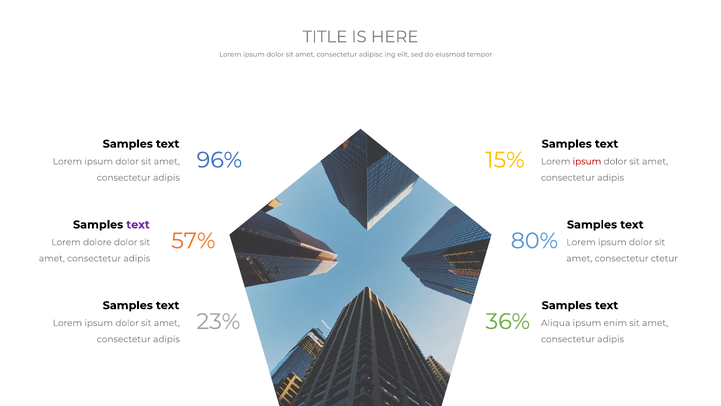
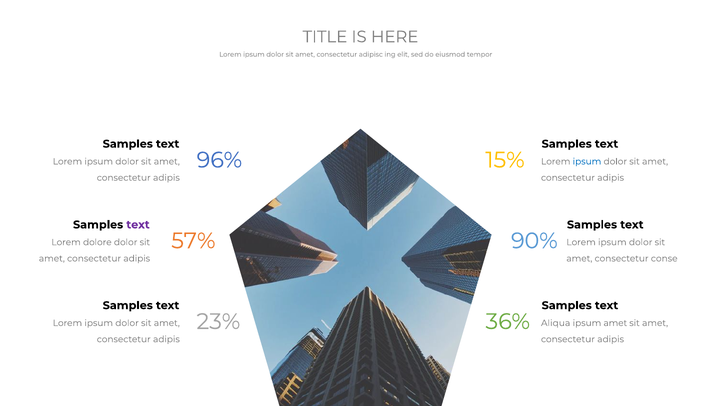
ipsum at (587, 161) colour: red -> blue
80%: 80% -> 90%
ctetur: ctetur -> conse
ipsum enim: enim -> amet
